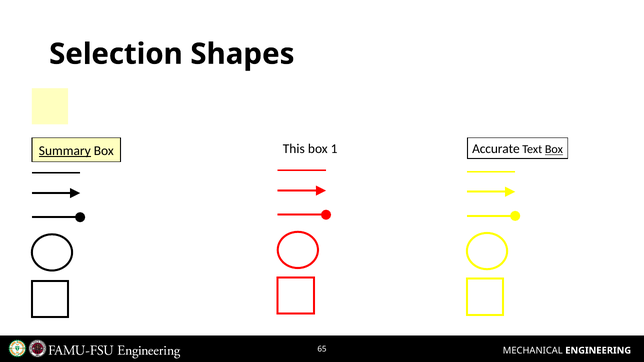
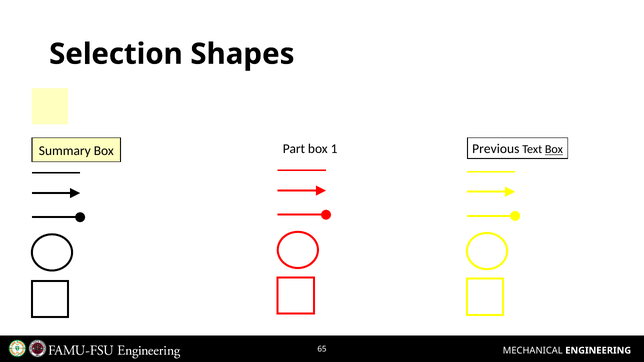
Summary underline: present -> none
This: This -> Part
Accurate: Accurate -> Previous
